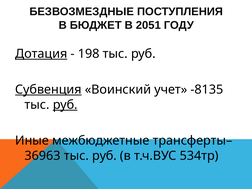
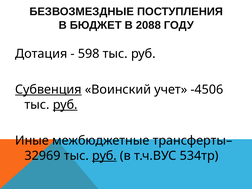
2051: 2051 -> 2088
Дотация underline: present -> none
198: 198 -> 598
-8135: -8135 -> -4506
36963: 36963 -> 32969
руб at (104, 156) underline: none -> present
